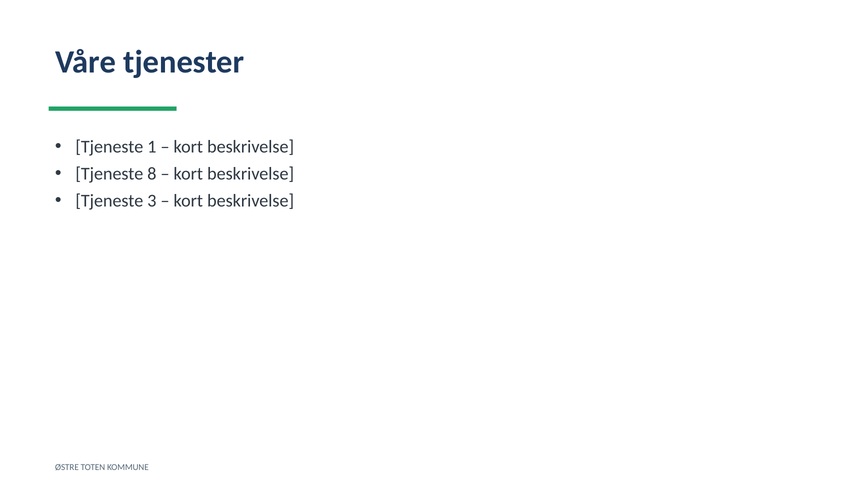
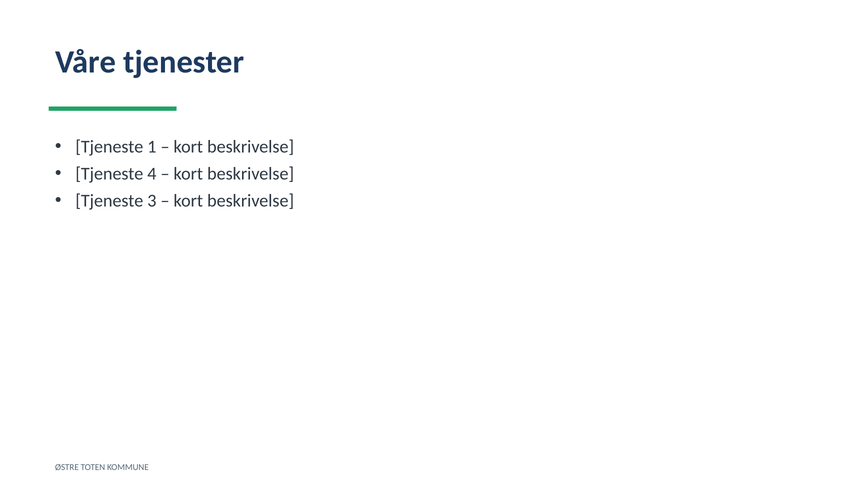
8: 8 -> 4
